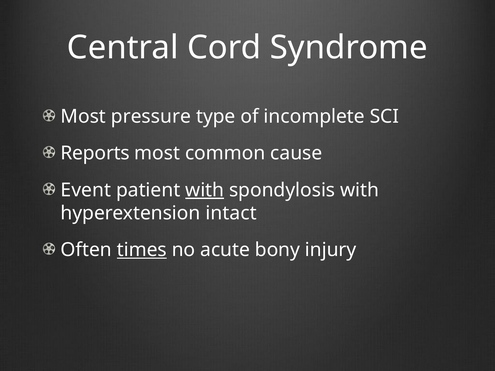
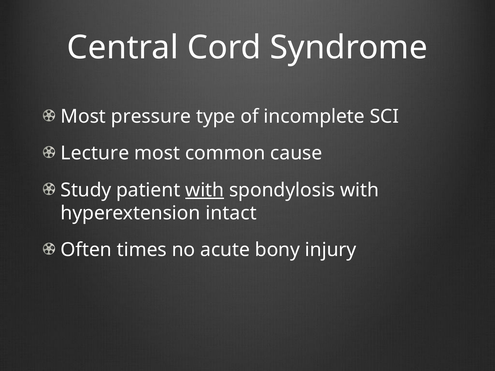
Reports: Reports -> Lecture
Event: Event -> Study
times underline: present -> none
